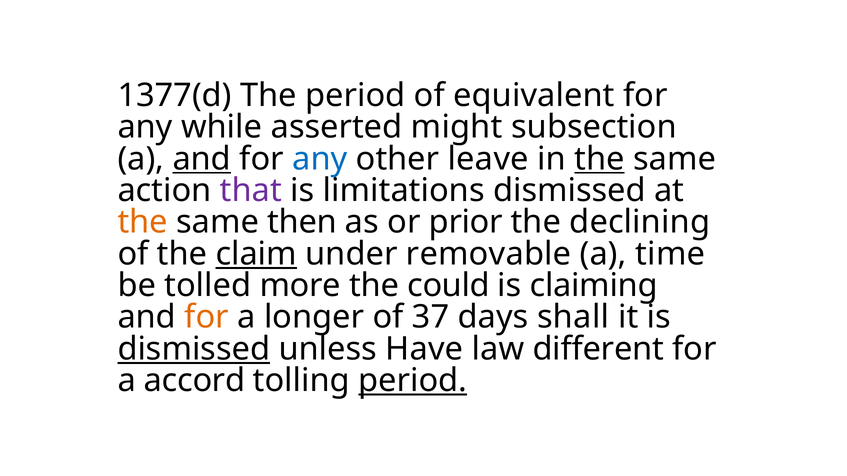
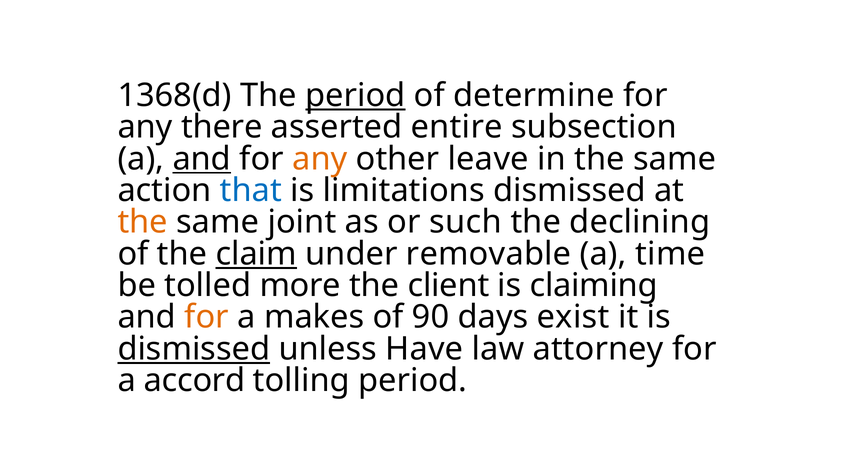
1377(d: 1377(d -> 1368(d
period at (355, 95) underline: none -> present
equivalent: equivalent -> determine
while: while -> there
might: might -> entire
any at (320, 159) colour: blue -> orange
the at (600, 159) underline: present -> none
that colour: purple -> blue
then: then -> joint
prior: prior -> such
could: could -> client
longer: longer -> makes
37: 37 -> 90
shall: shall -> exist
different: different -> attorney
period at (413, 381) underline: present -> none
